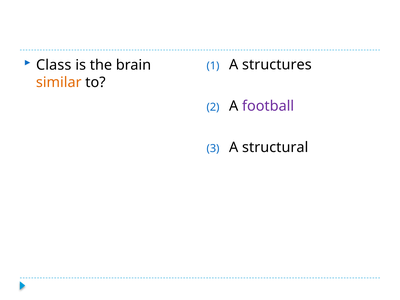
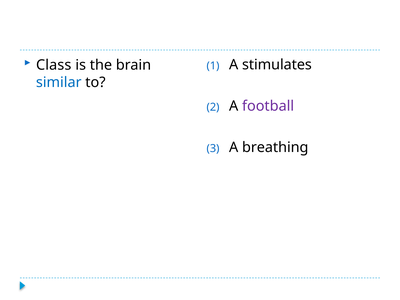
structures: structures -> stimulates
similar colour: orange -> blue
structural: structural -> breathing
